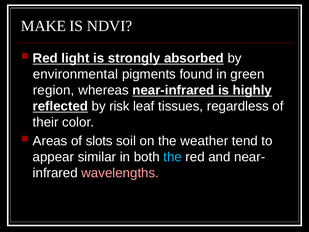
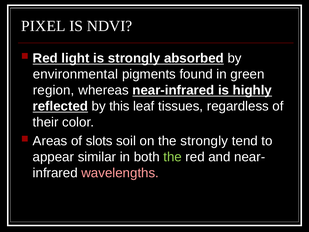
MAKE: MAKE -> PIXEL
risk: risk -> this
the weather: weather -> strongly
the at (173, 157) colour: light blue -> light green
